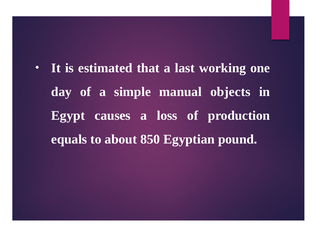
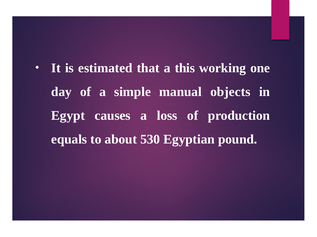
last: last -> this
850: 850 -> 530
